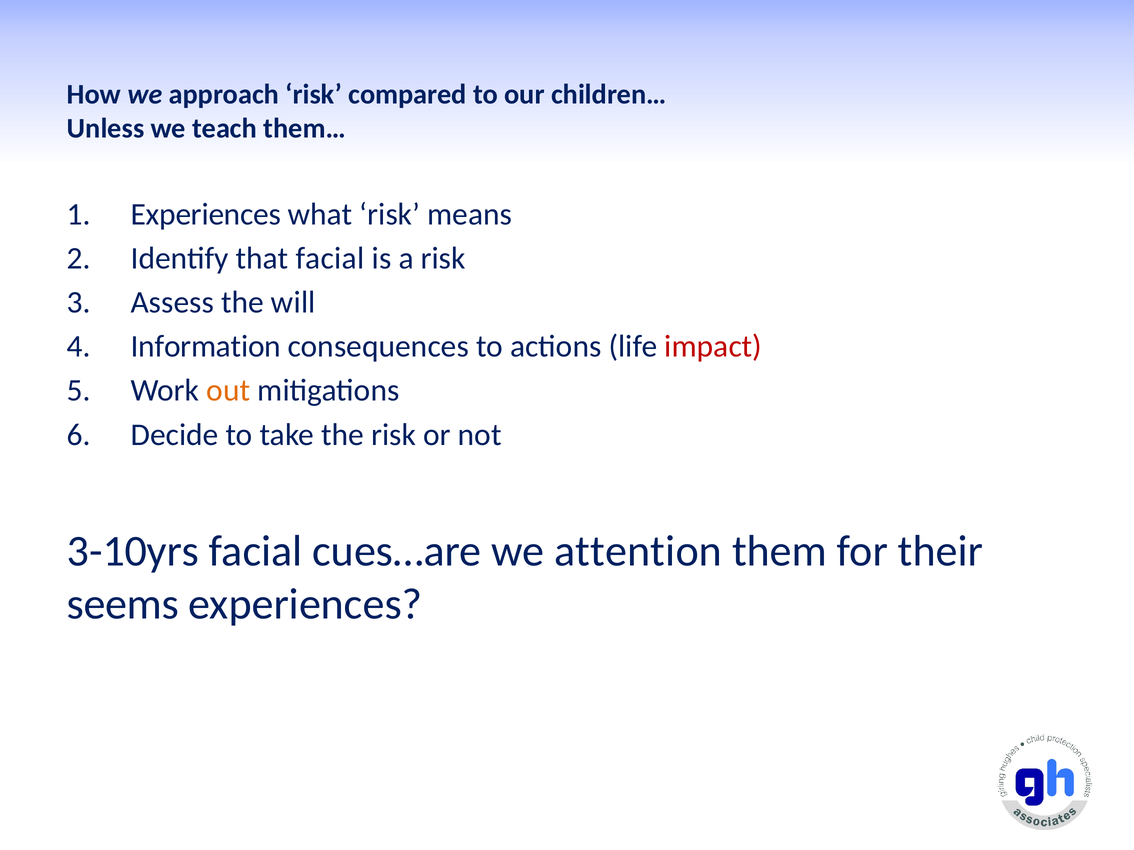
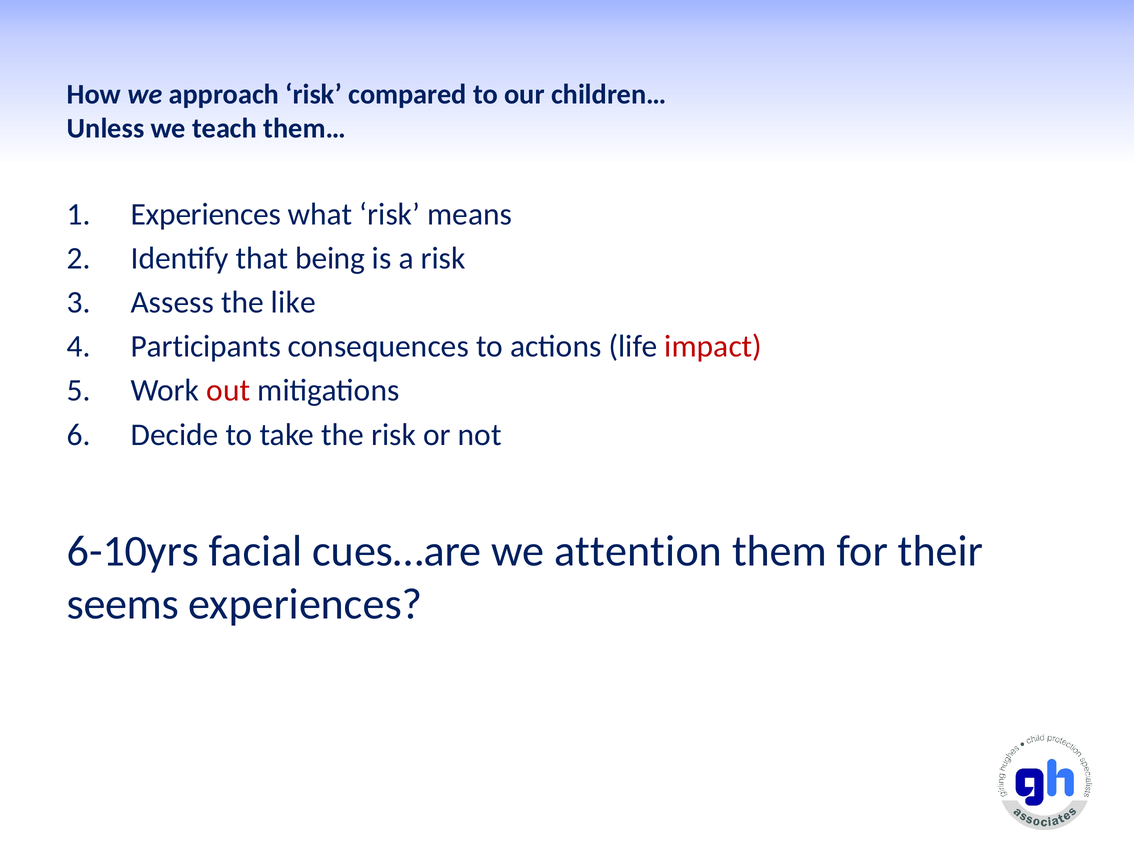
that facial: facial -> being
will: will -> like
Information: Information -> Participants
out colour: orange -> red
3-10yrs: 3-10yrs -> 6-10yrs
